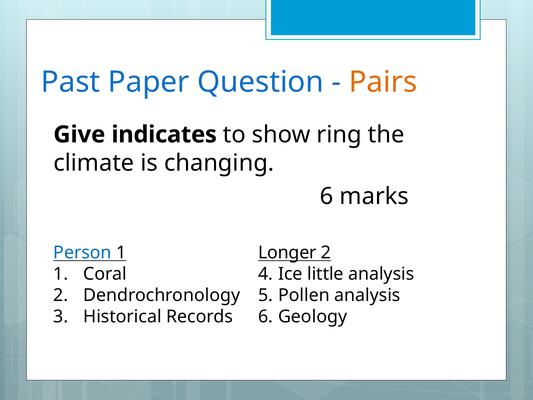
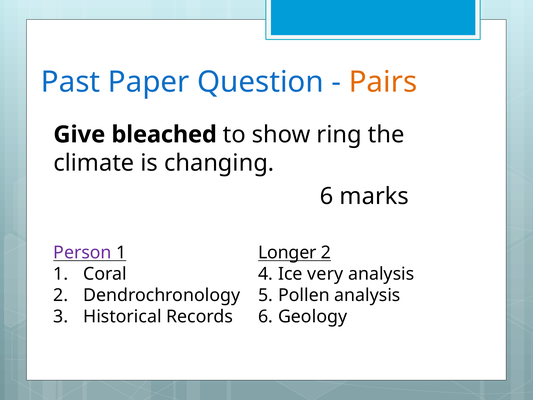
indicates: indicates -> bleached
Person colour: blue -> purple
little: little -> very
